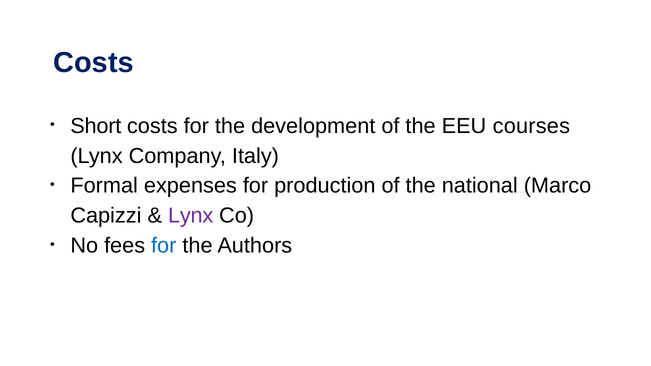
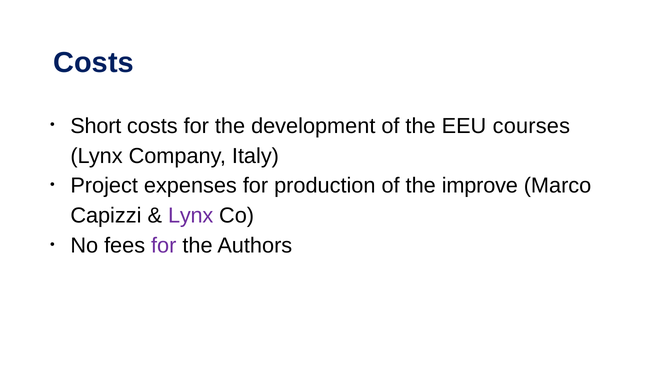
Formal: Formal -> Project
national: national -> improve
for at (164, 246) colour: blue -> purple
